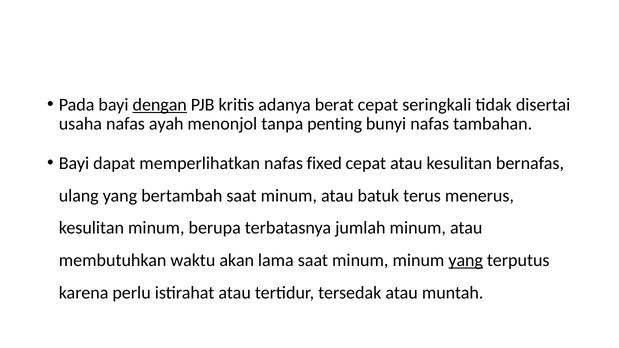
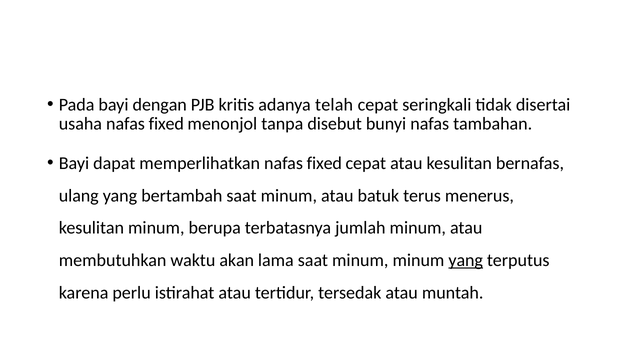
dengan underline: present -> none
berat: berat -> telah
usaha nafas ayah: ayah -> fixed
penting: penting -> disebut
